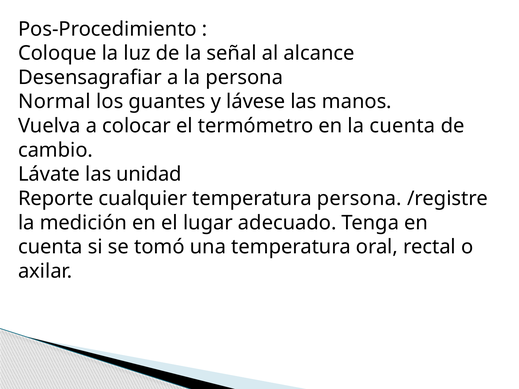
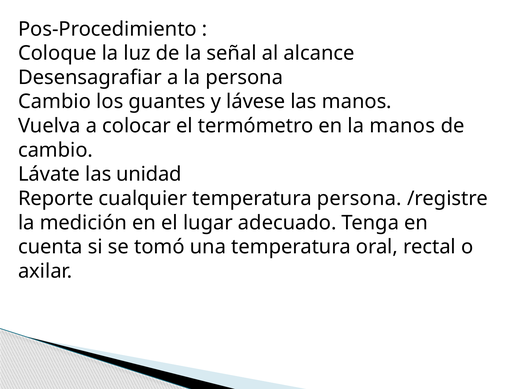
Normal at (54, 102): Normal -> Cambio
la cuenta: cuenta -> manos
